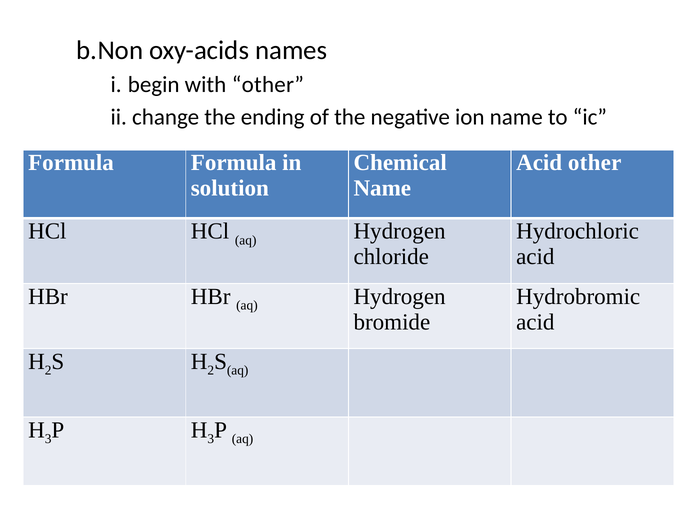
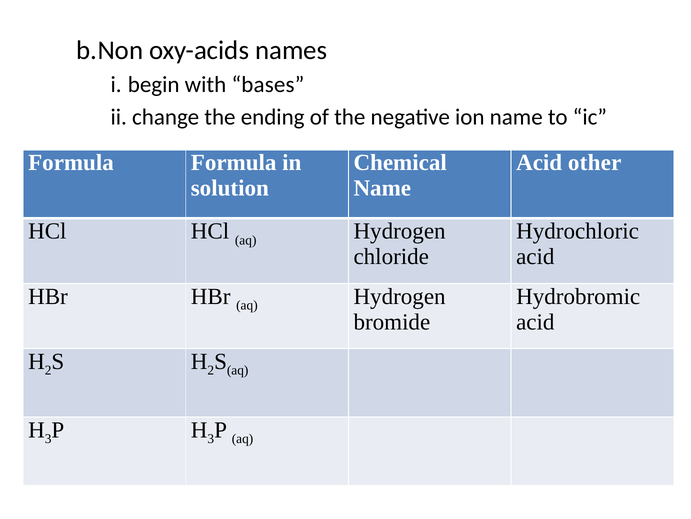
with other: other -> bases
